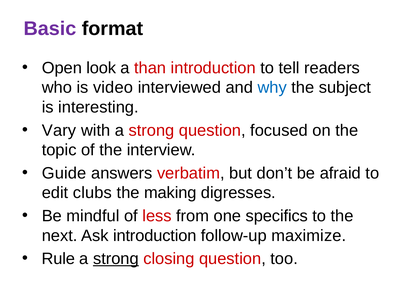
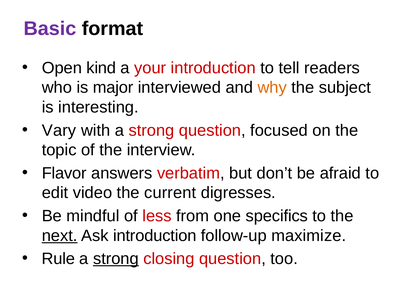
look: look -> kind
than: than -> your
video: video -> major
why colour: blue -> orange
Guide: Guide -> Flavor
clubs: clubs -> video
making: making -> current
next underline: none -> present
